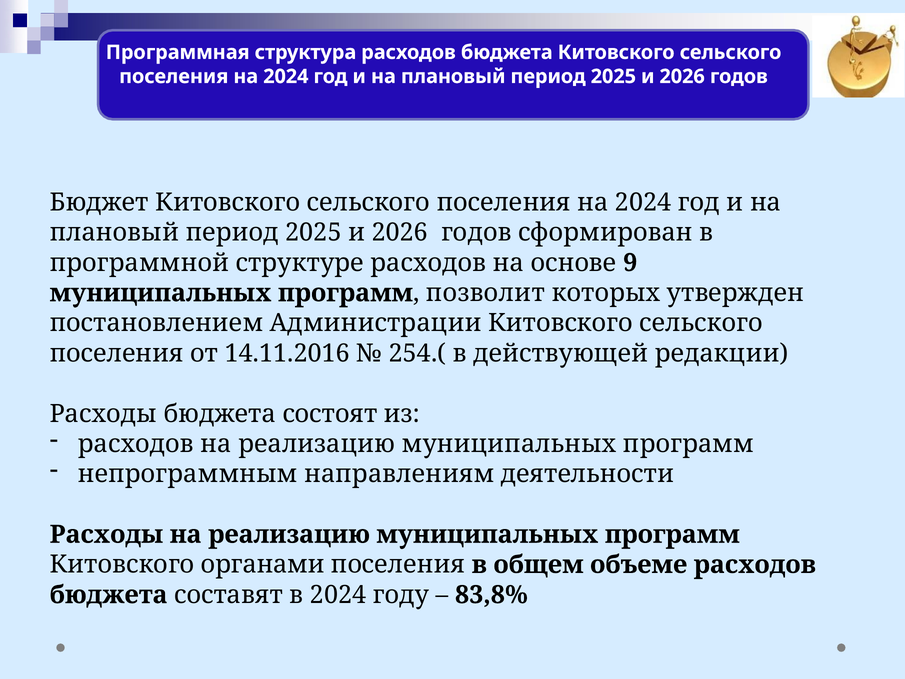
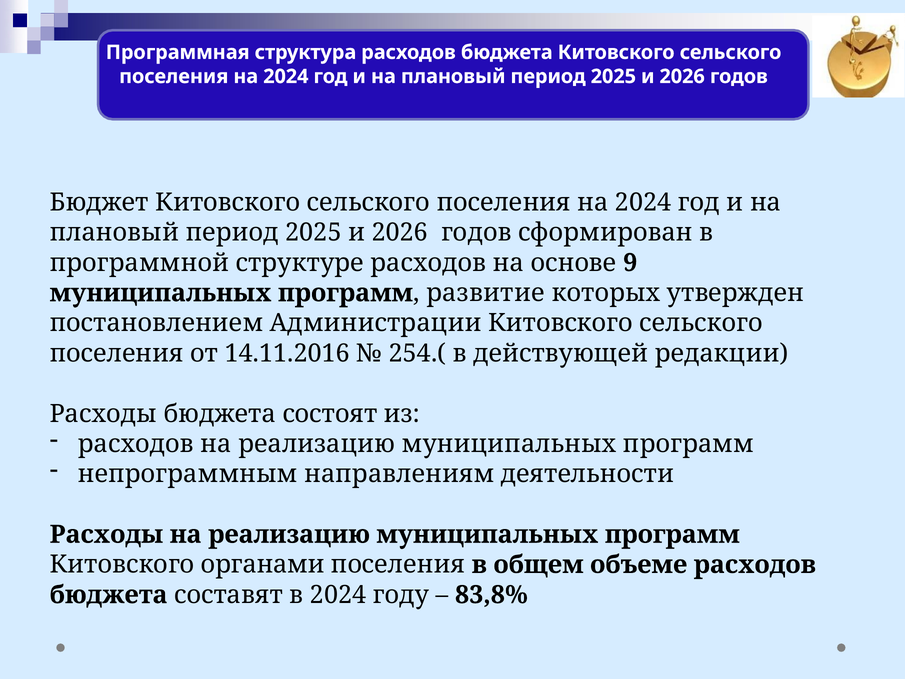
позволит: позволит -> развитие
